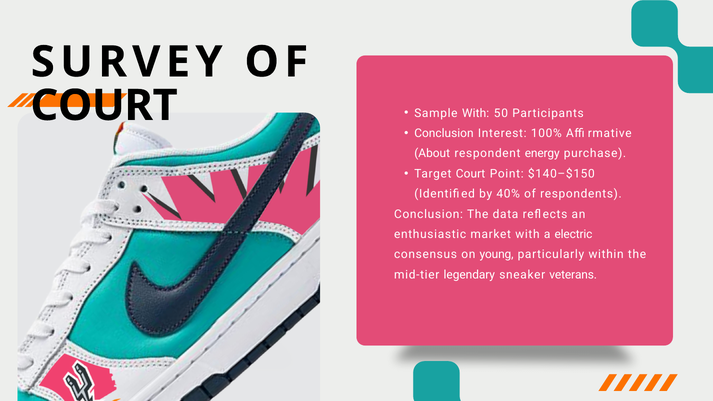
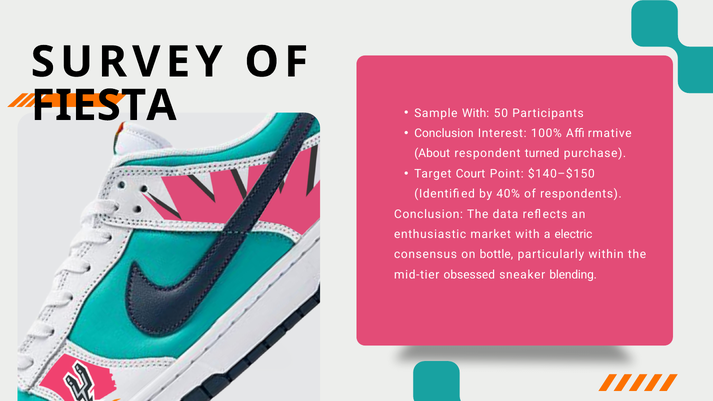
COURT at (104, 106): COURT -> FIESTA
energy: energy -> turned
young: young -> bottle
legendary: legendary -> obsessed
veterans: veterans -> blending
